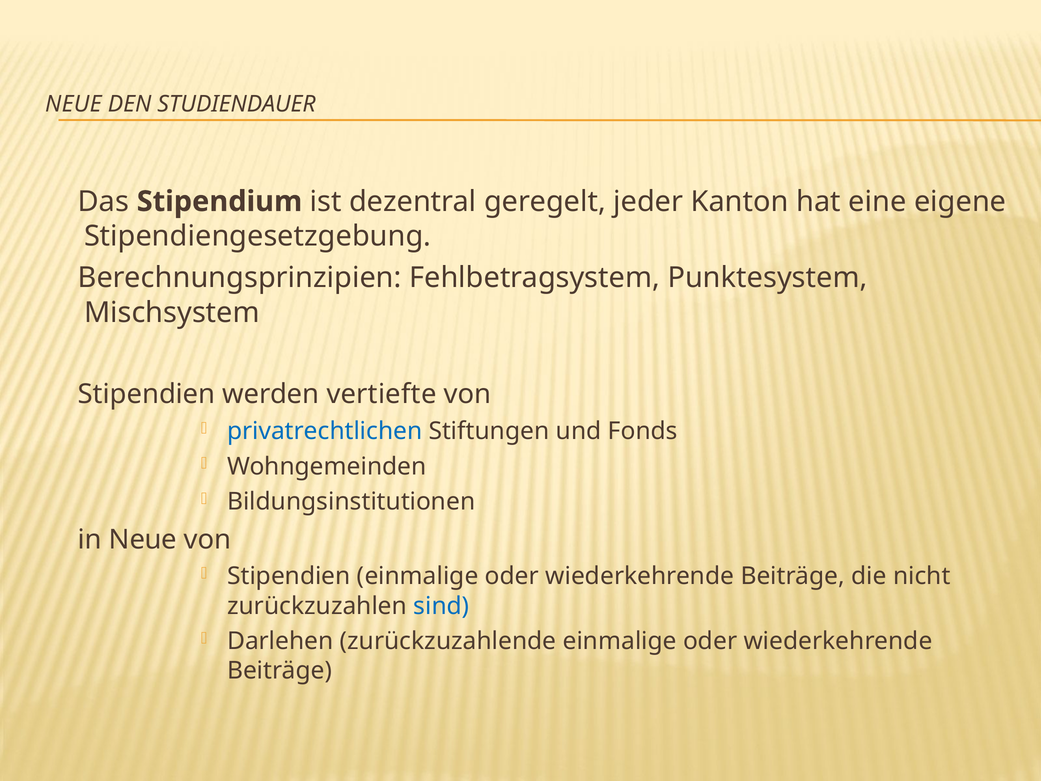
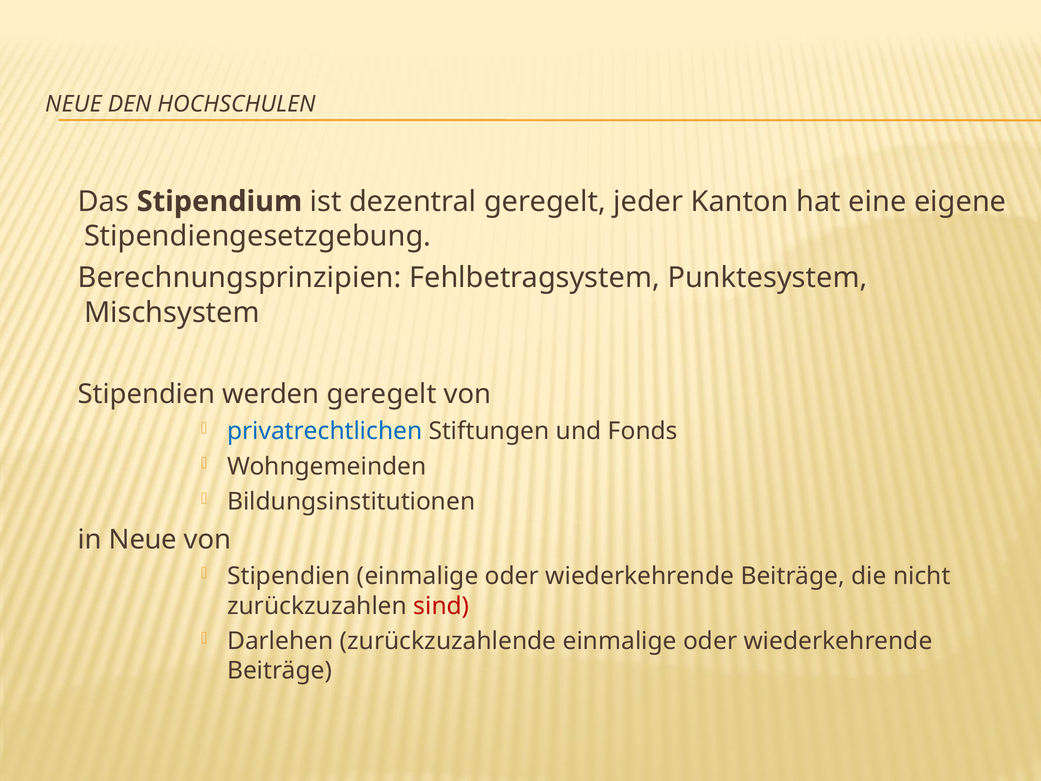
STUDIENDAUER: STUDIENDAUER -> HOCHSCHULEN
werden vertiefte: vertiefte -> geregelt
sind colour: blue -> red
